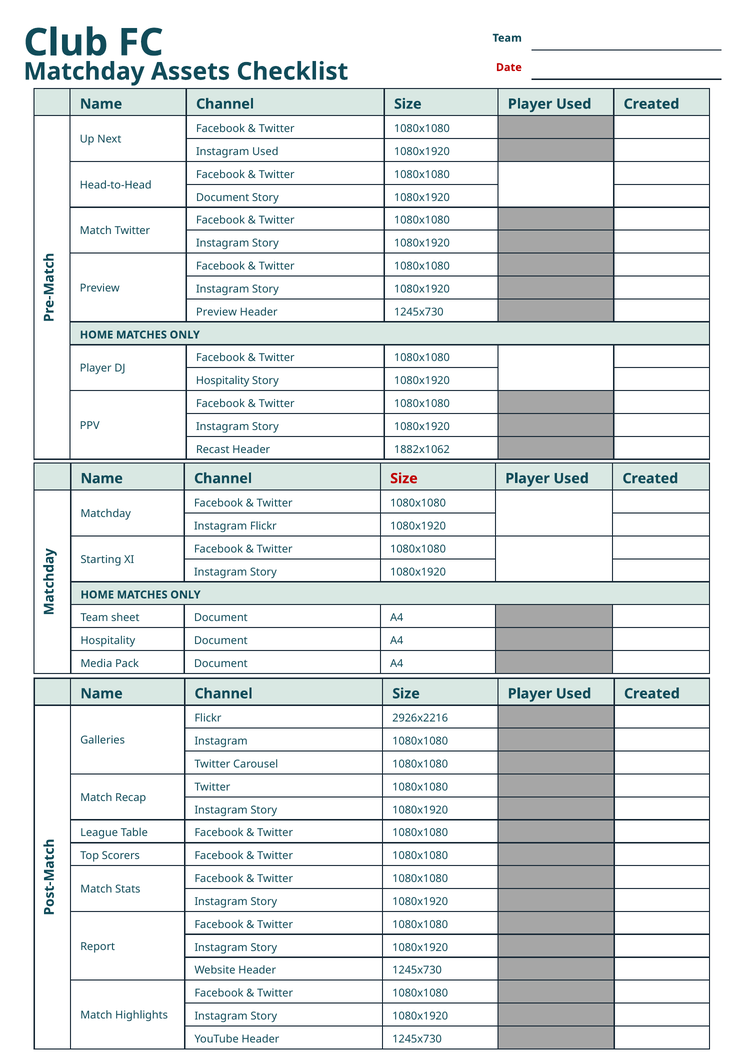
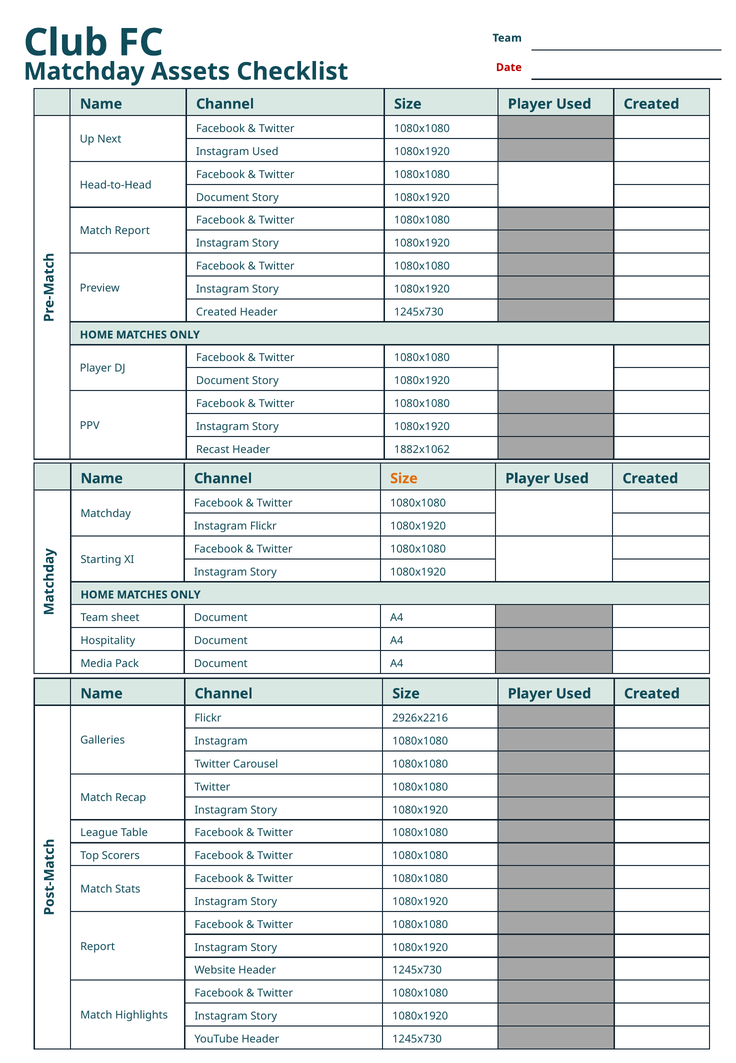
Match Twitter: Twitter -> Report
Preview at (216, 312): Preview -> Created
Hospitality at (223, 381): Hospitality -> Document
Size at (404, 479) colour: red -> orange
